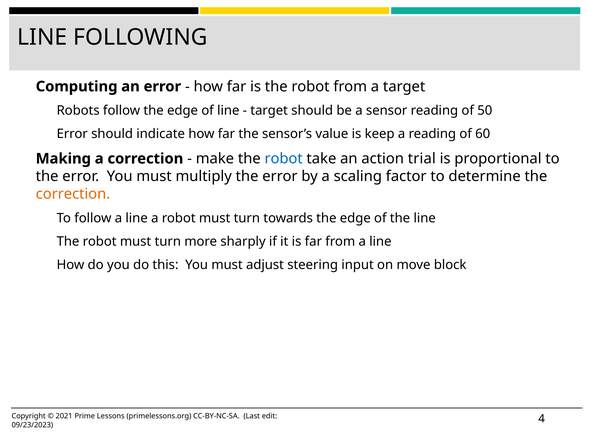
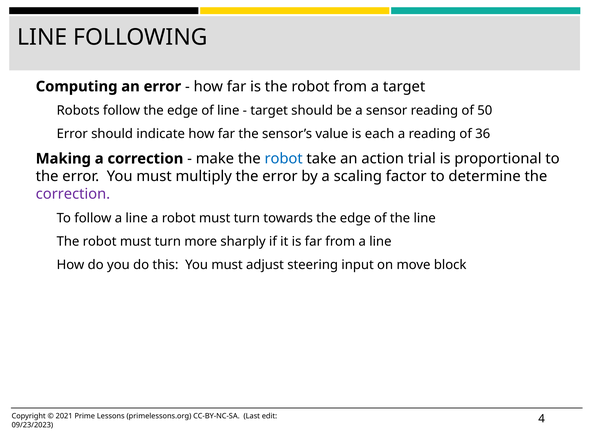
keep: keep -> each
60: 60 -> 36
correction at (73, 194) colour: orange -> purple
